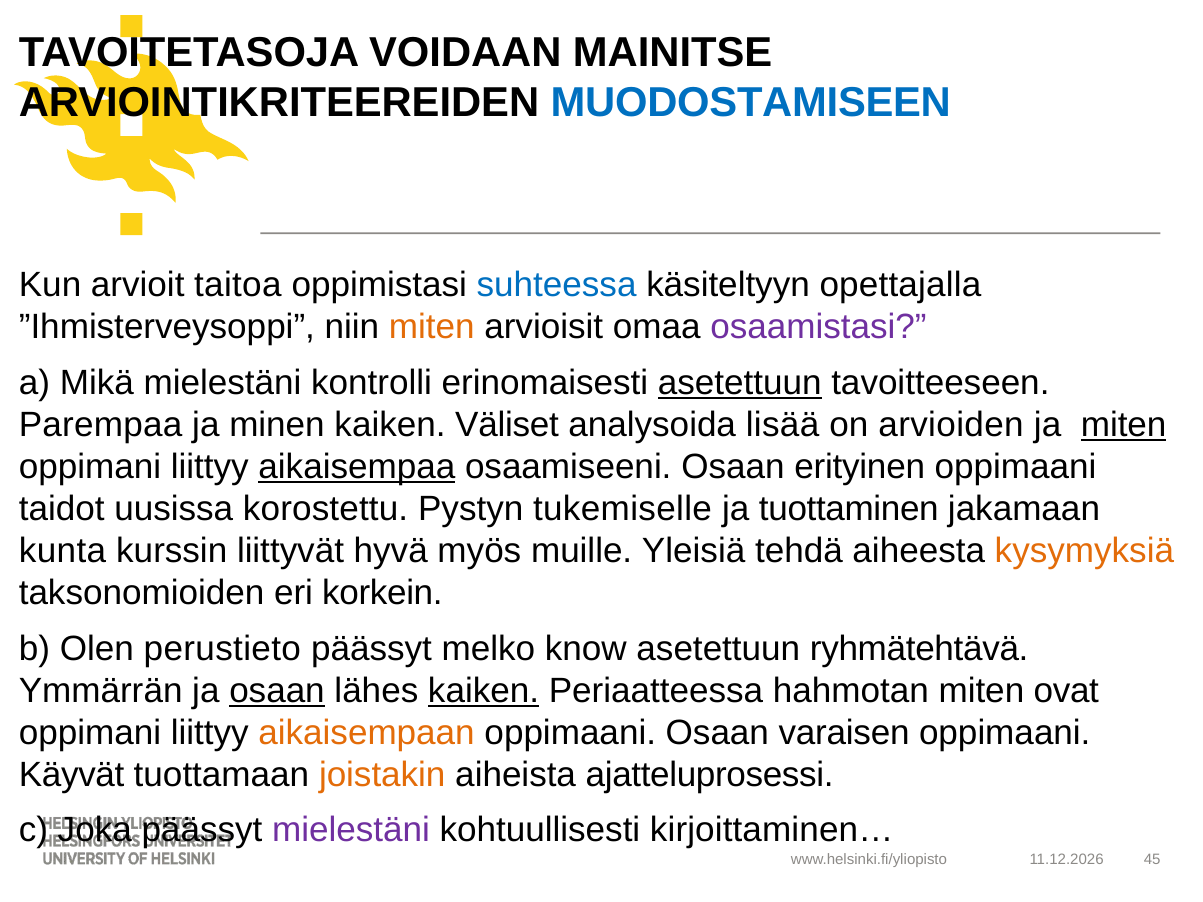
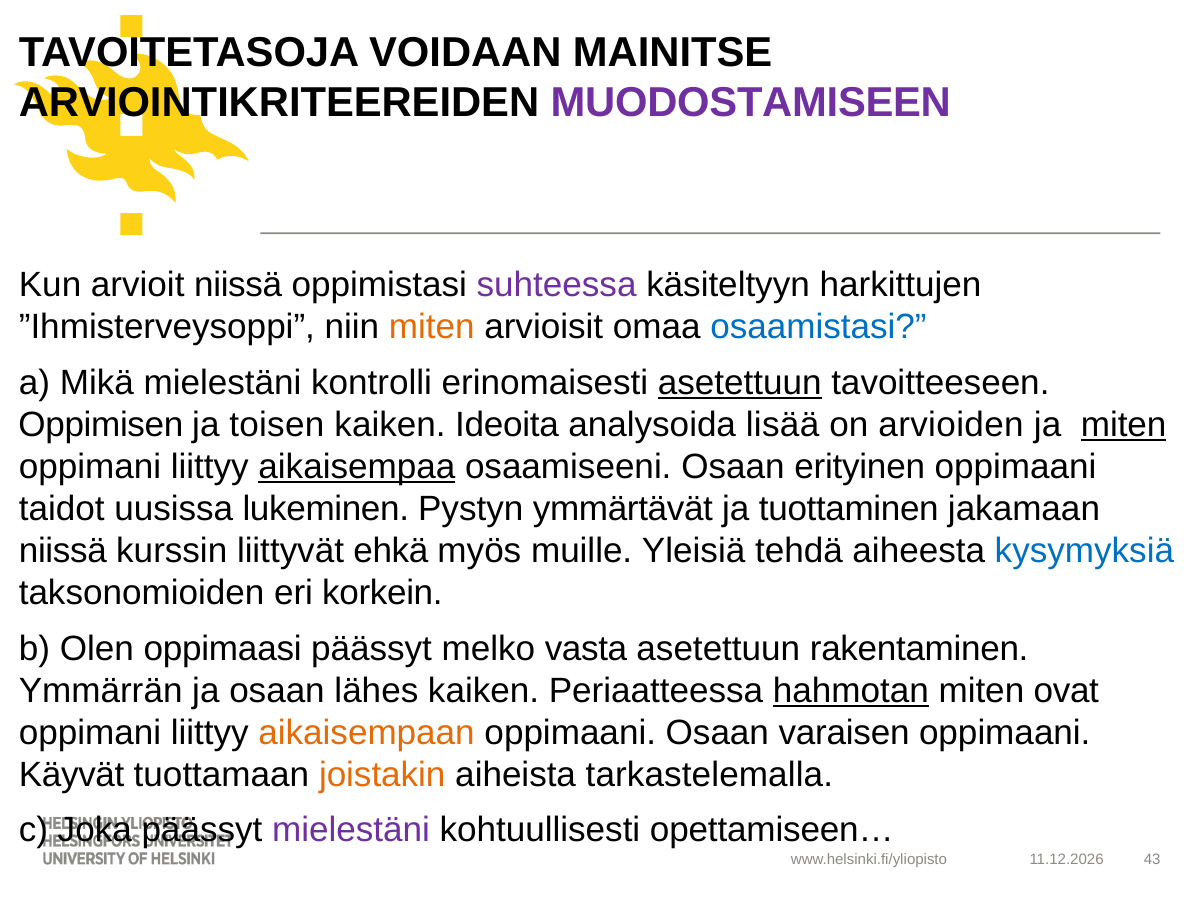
MUODOSTAMISEEN colour: blue -> purple
arvioit taitoa: taitoa -> niissä
suhteessa colour: blue -> purple
opettajalla: opettajalla -> harkittujen
osaamistasi colour: purple -> blue
Parempaa: Parempaa -> Oppimisen
minen: minen -> toisen
Väliset: Väliset -> Ideoita
korostettu: korostettu -> lukeminen
tukemiselle: tukemiselle -> ymmärtävät
kunta at (63, 551): kunta -> niissä
hyvä: hyvä -> ehkä
kysymyksiä colour: orange -> blue
perustieto: perustieto -> oppimaasi
know: know -> vasta
ryhmätehtävä: ryhmätehtävä -> rakentaminen
osaan at (277, 691) underline: present -> none
kaiken at (484, 691) underline: present -> none
hahmotan underline: none -> present
ajatteluprosessi: ajatteluprosessi -> tarkastelemalla
kirjoittaminen…: kirjoittaminen… -> opettamiseen…
45: 45 -> 43
